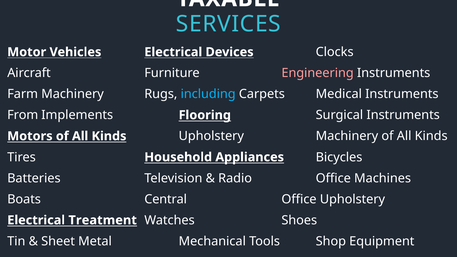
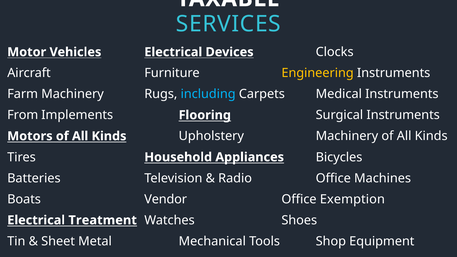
Engineering colour: pink -> yellow
Central: Central -> Vendor
Office Upholstery: Upholstery -> Exemption
